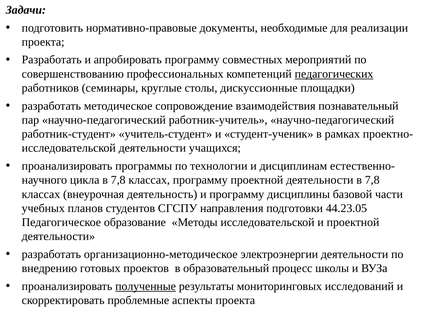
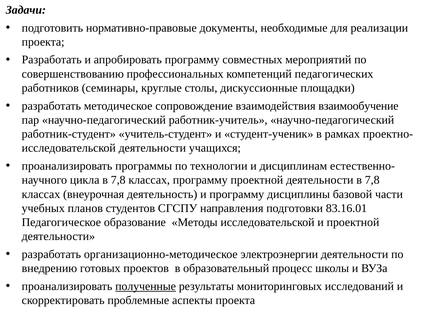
педагогических underline: present -> none
познавательный: познавательный -> взаимообучение
44.23.05: 44.23.05 -> 83.16.01
